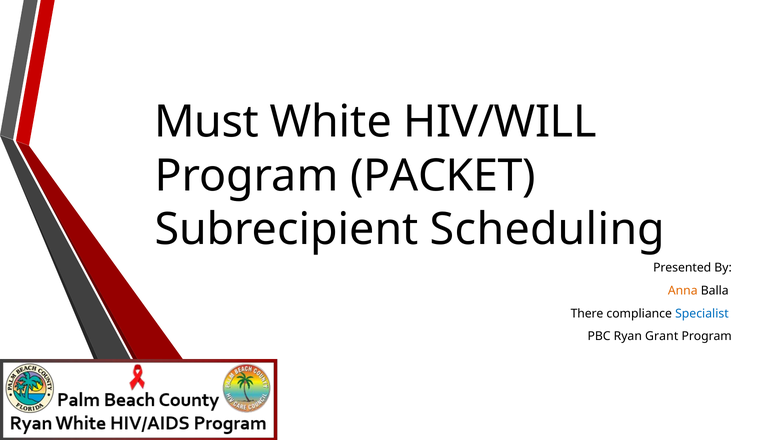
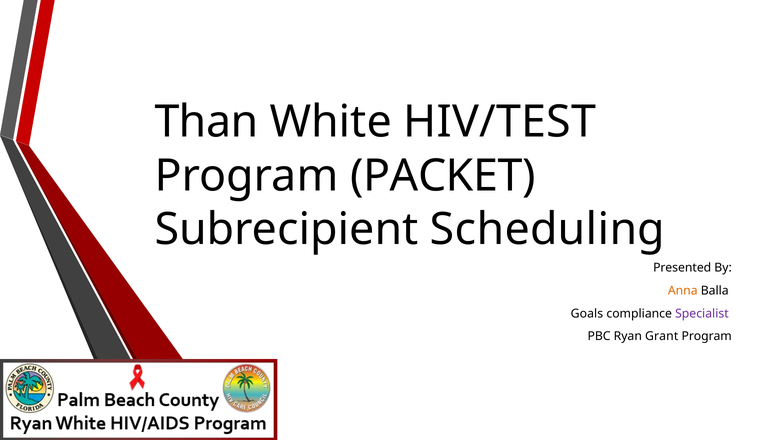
Must: Must -> Than
HIV/WILL: HIV/WILL -> HIV/TEST
There: There -> Goals
Specialist colour: blue -> purple
